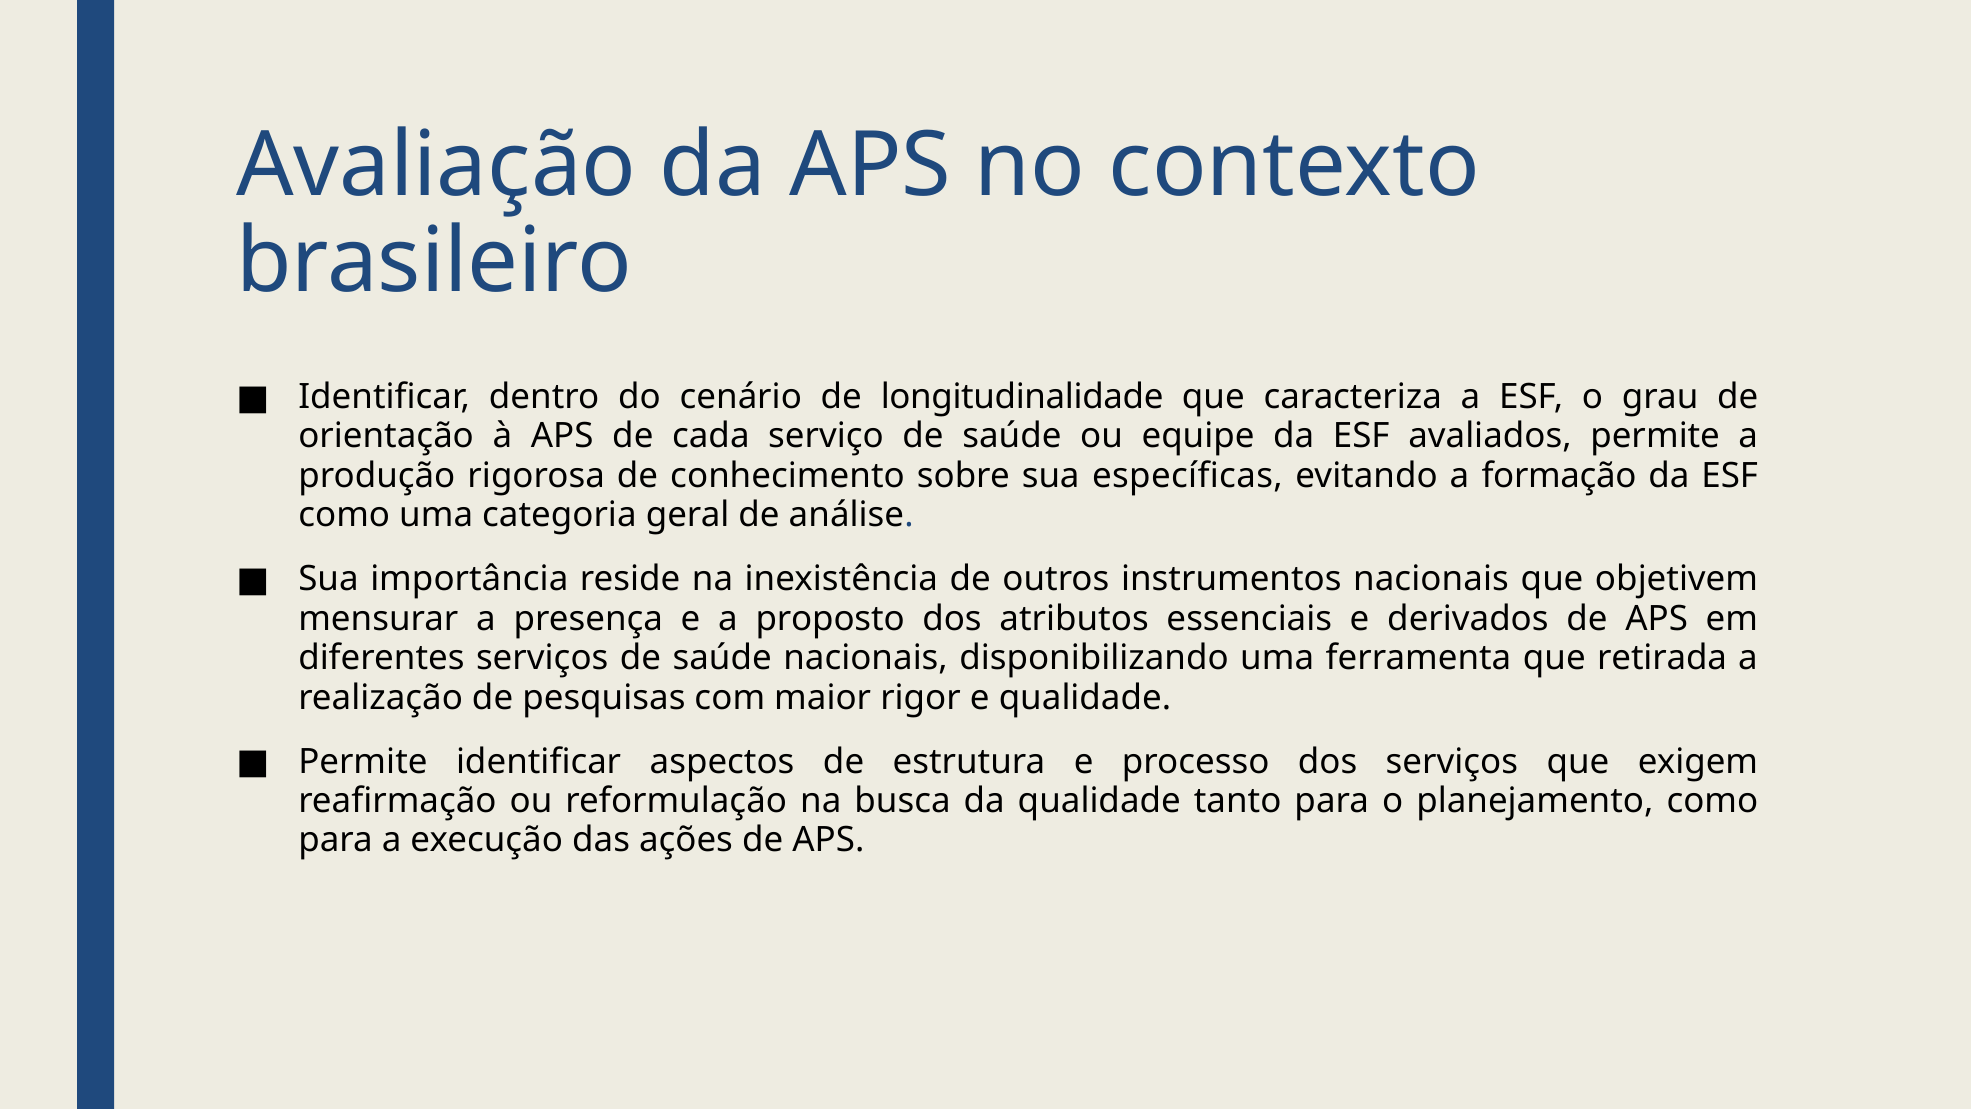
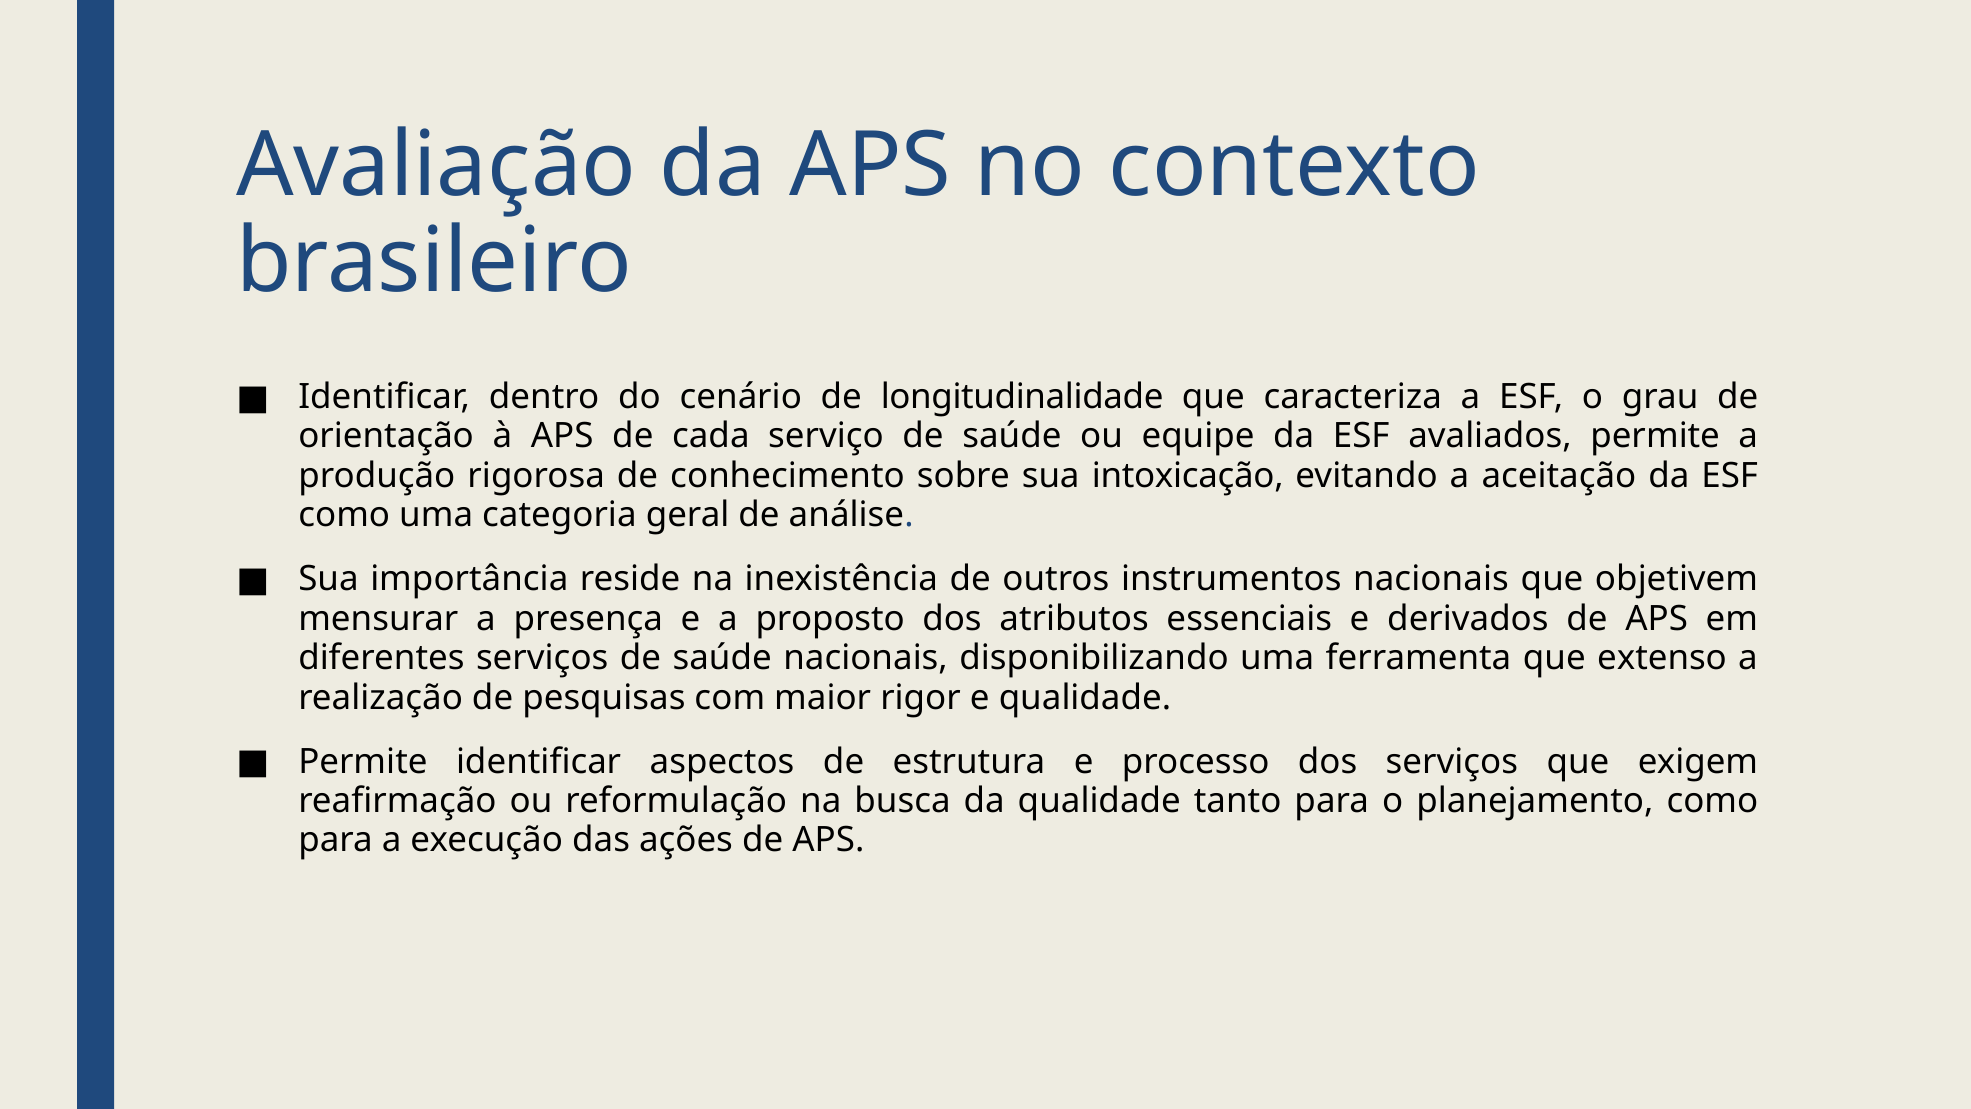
específicas: específicas -> intoxicação
formação: formação -> aceitação
retirada: retirada -> extenso
